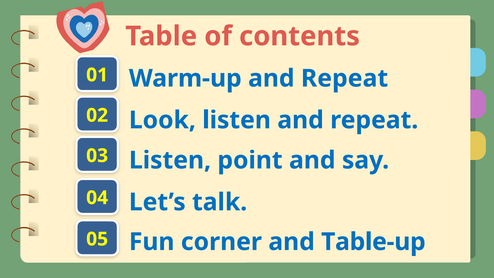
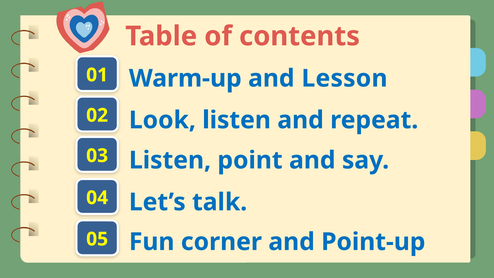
Warm-up and Repeat: Repeat -> Lesson
Table-up: Table-up -> Point-up
